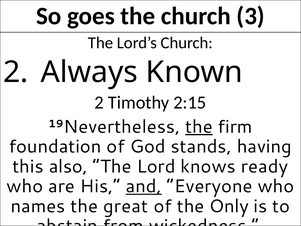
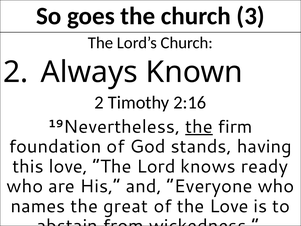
2:15: 2:15 -> 2:16
this also: also -> love
and underline: present -> none
the Only: Only -> Love
